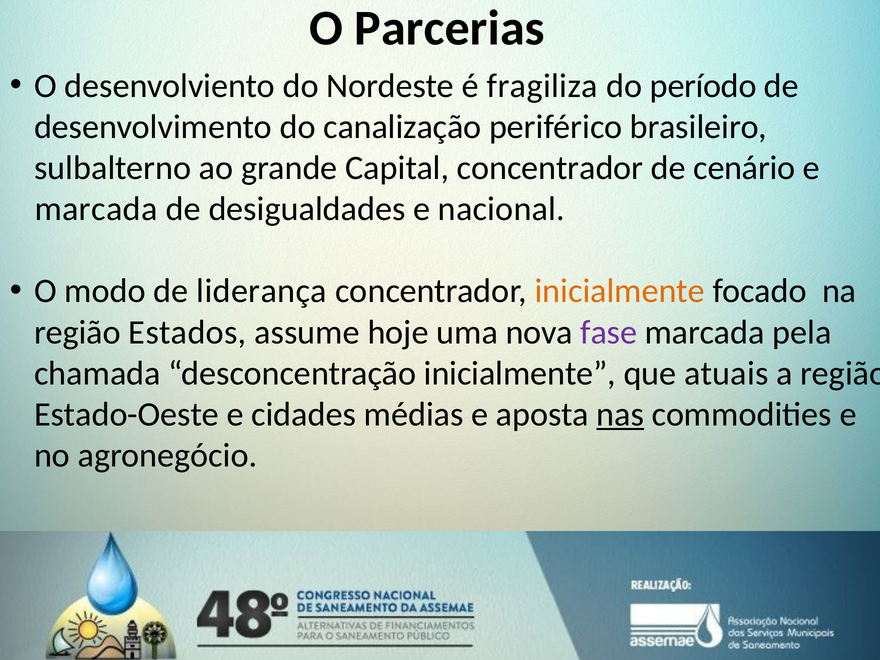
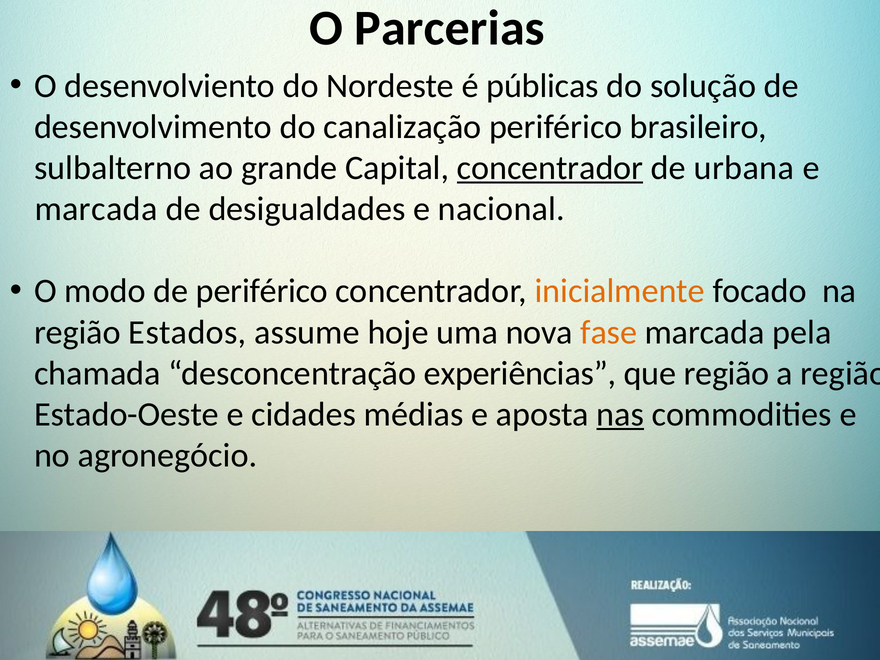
fragiliza: fragiliza -> públicas
período: período -> solução
concentrador at (550, 168) underline: none -> present
cenário: cenário -> urbana
de liderança: liderança -> periférico
fase colour: purple -> orange
desconcentração inicialmente: inicialmente -> experiências
que atuais: atuais -> região
